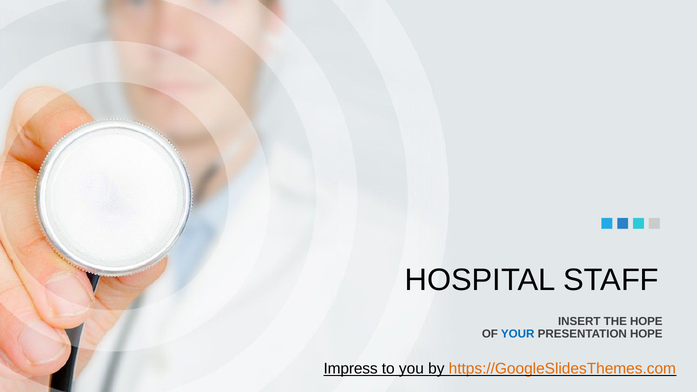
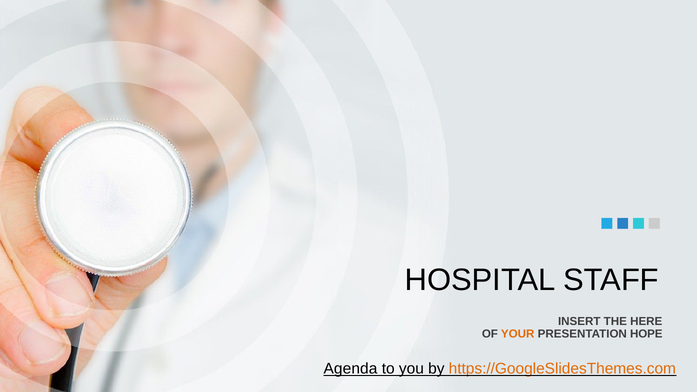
THE HOPE: HOPE -> HERE
YOUR colour: blue -> orange
Impress: Impress -> Agenda
